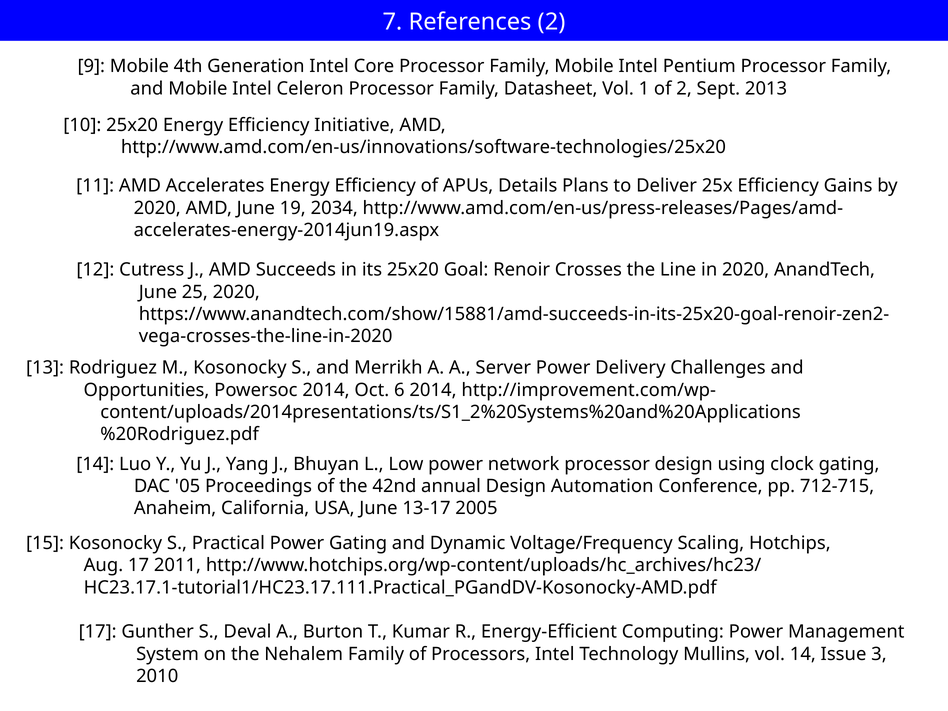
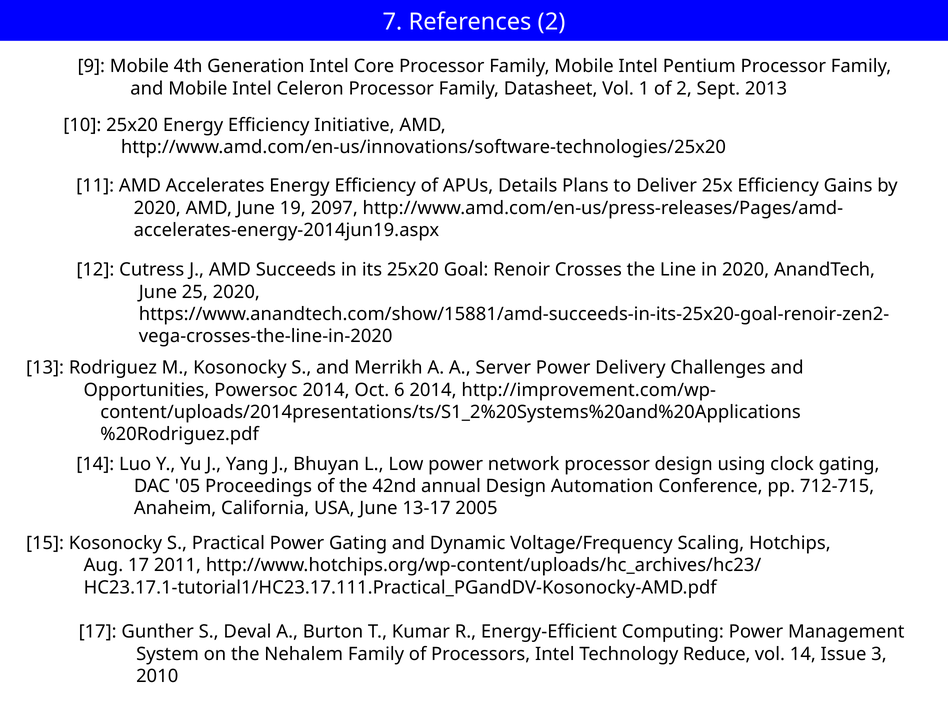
2034: 2034 -> 2097
Mullins: Mullins -> Reduce
